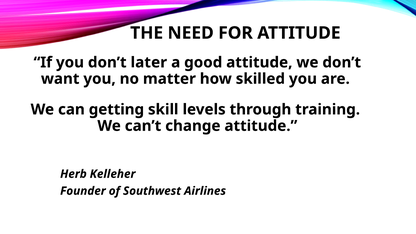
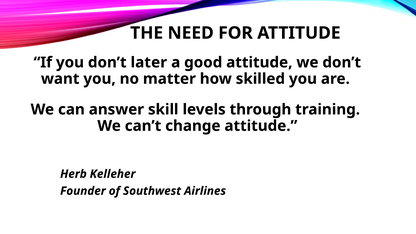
getting: getting -> answer
